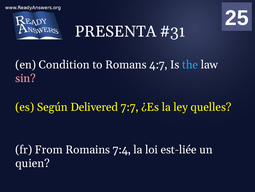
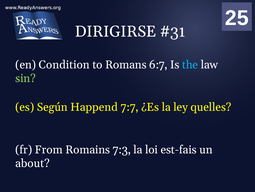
PRESENTA: PRESENTA -> DIRIGIRSE
4:7: 4:7 -> 6:7
sin colour: pink -> light green
Delivered: Delivered -> Happend
7:4: 7:4 -> 7:3
est-liée: est-liée -> est-fais
quien: quien -> about
